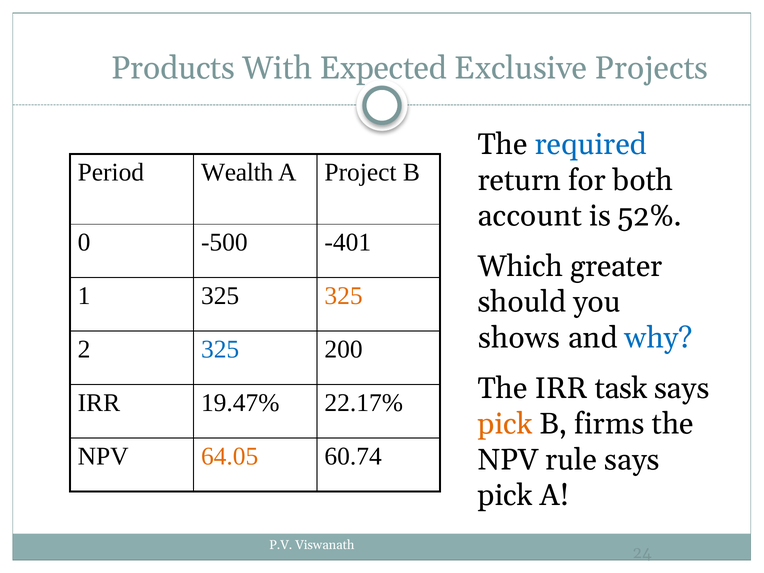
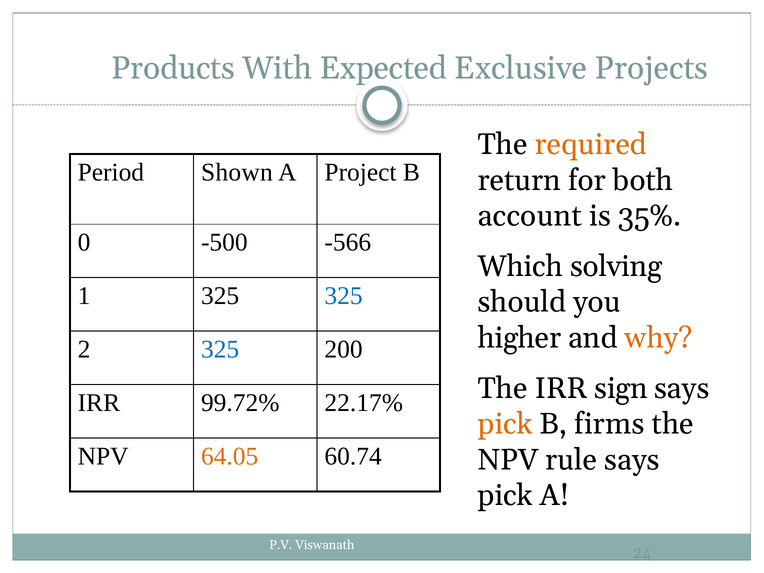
required colour: blue -> orange
Wealth: Wealth -> Shown
52%: 52% -> 35%
-401: -401 -> -566
greater: greater -> solving
325 at (344, 296) colour: orange -> blue
shows: shows -> higher
why colour: blue -> orange
task: task -> sign
19.47%: 19.47% -> 99.72%
